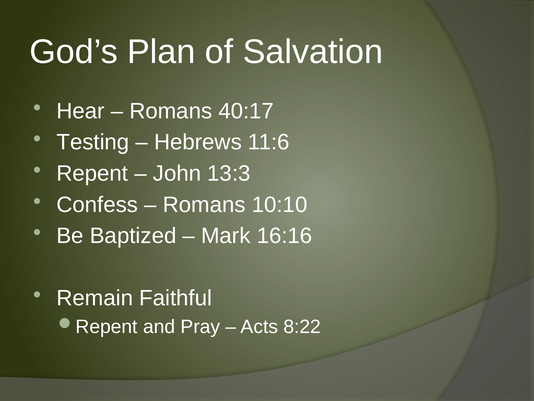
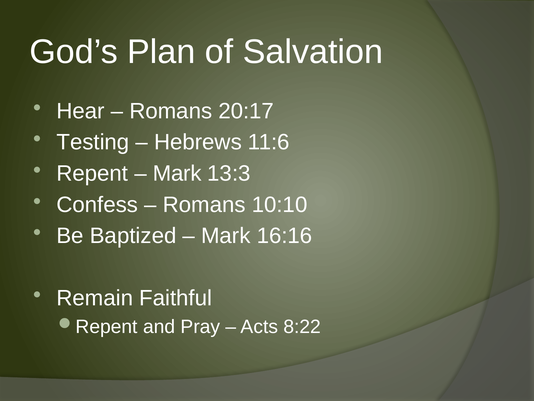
40:17: 40:17 -> 20:17
John at (177, 173): John -> Mark
